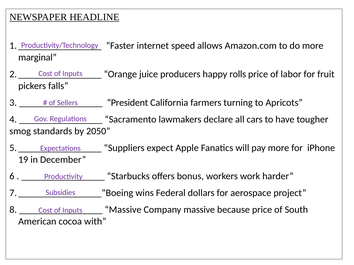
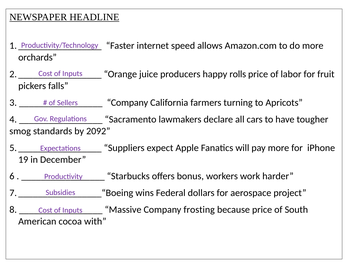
marginal: marginal -> orchards
President at (127, 103): President -> Company
2050: 2050 -> 2092
Company massive: massive -> frosting
